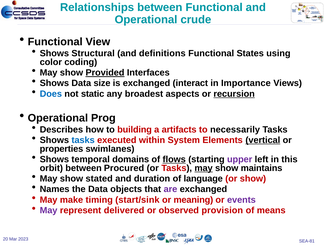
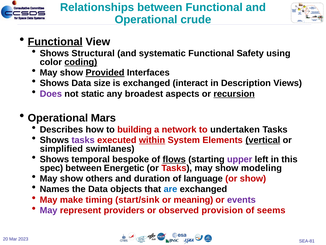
Functional at (55, 42) underline: none -> present
definitions: definitions -> systematic
States: States -> Safety
coding underline: none -> present
Importance: Importance -> Description
Does colour: blue -> purple
Prog: Prog -> Mars
artifacts: artifacts -> network
necessarily: necessarily -> undertaken
tasks at (83, 140) colour: blue -> purple
within underline: none -> present
properties: properties -> simplified
domains: domains -> bespoke
orbit: orbit -> spec
Procured: Procured -> Energetic
may at (204, 168) underline: present -> none
maintains: maintains -> modeling
stated: stated -> others
are colour: purple -> blue
delivered: delivered -> providers
means: means -> seems
